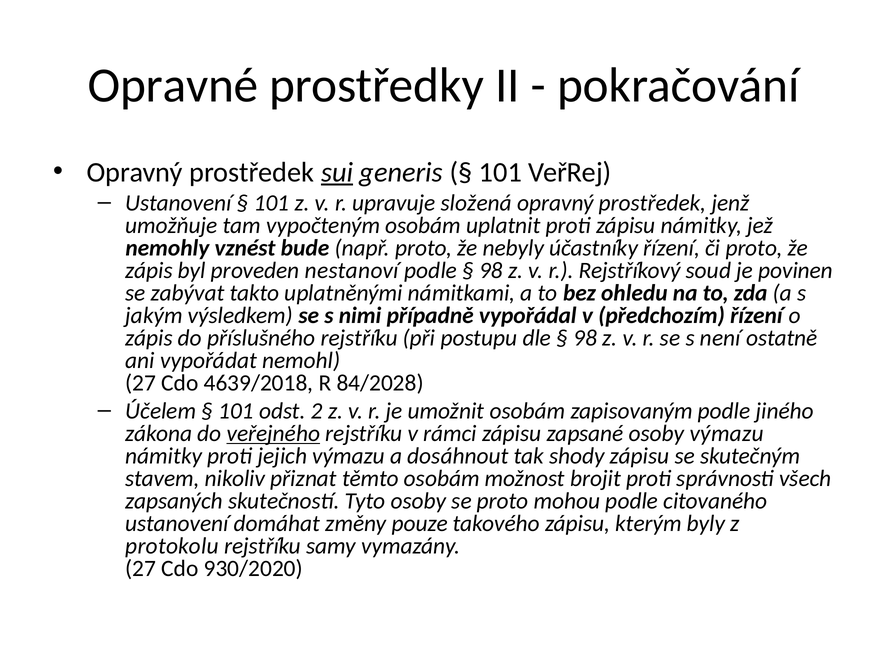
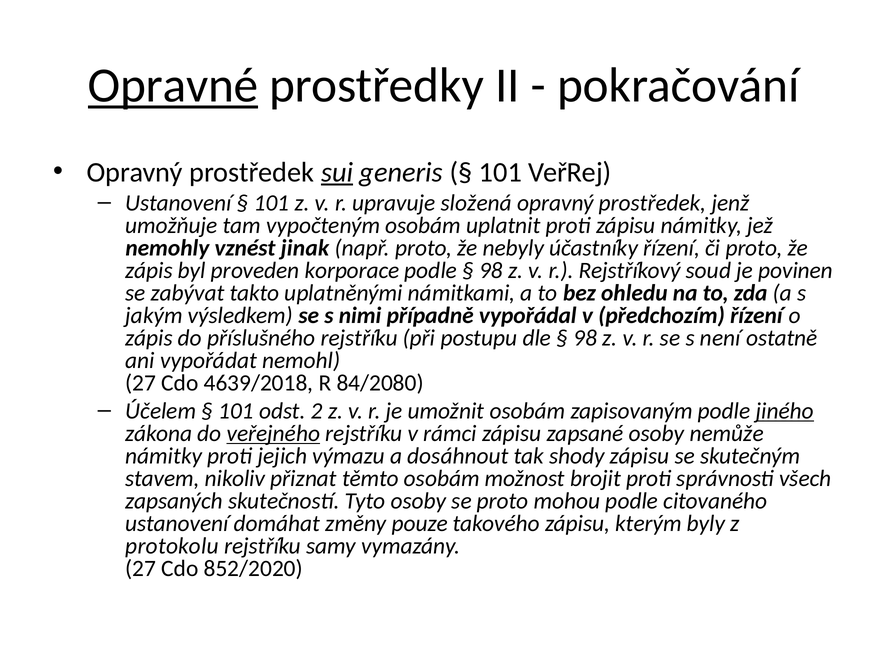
Opravné underline: none -> present
bude: bude -> jinak
nestanoví: nestanoví -> korporace
84/2028: 84/2028 -> 84/2080
jiného underline: none -> present
osoby výmazu: výmazu -> nemůže
930/2020: 930/2020 -> 852/2020
